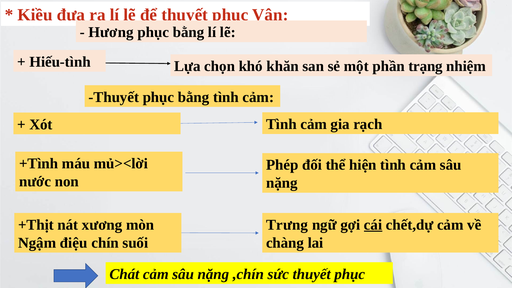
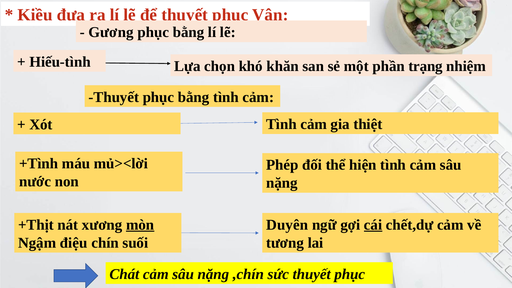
Hương: Hương -> Gương
rạch: rạch -> thiệt
mòn underline: none -> present
Trưng: Trưng -> Duyên
chàng: chàng -> tương
